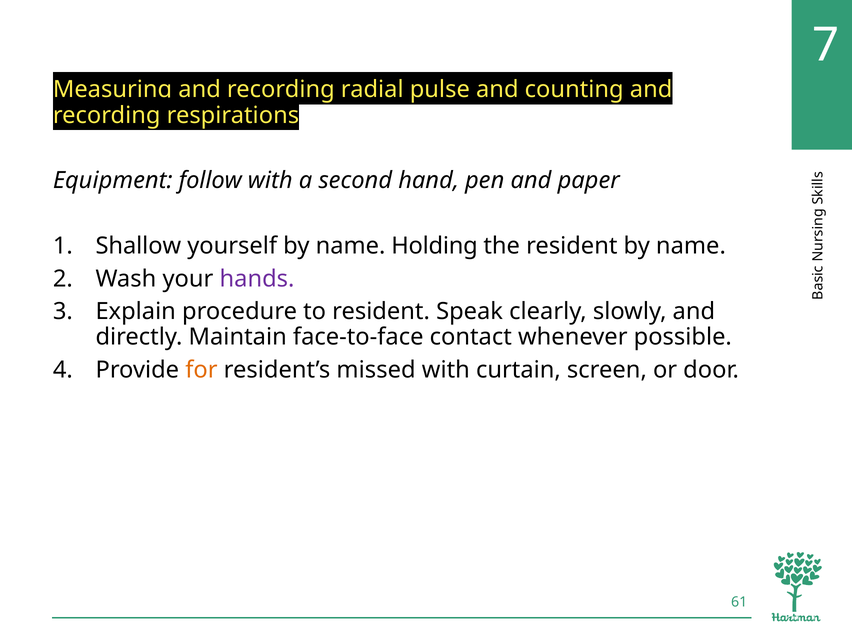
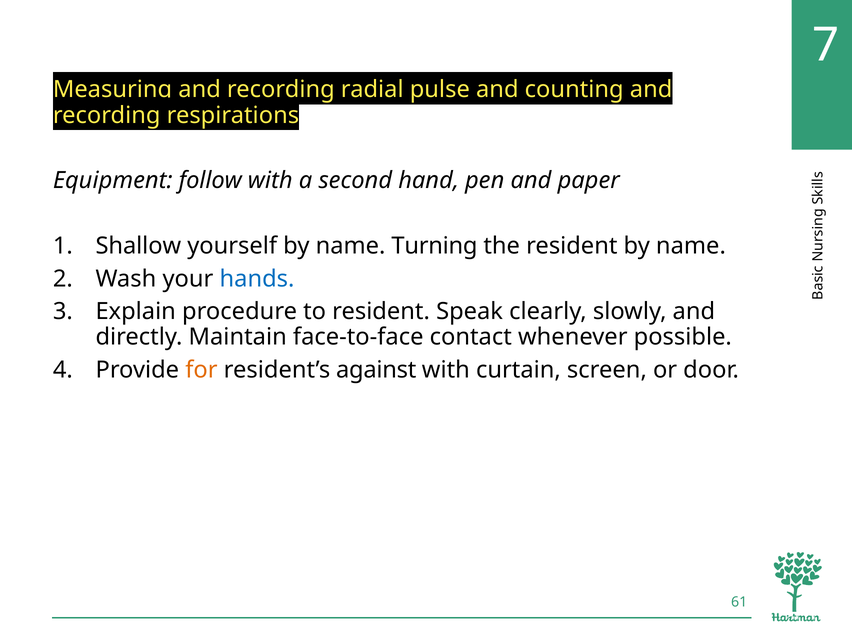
Holding: Holding -> Turning
hands colour: purple -> blue
missed: missed -> against
